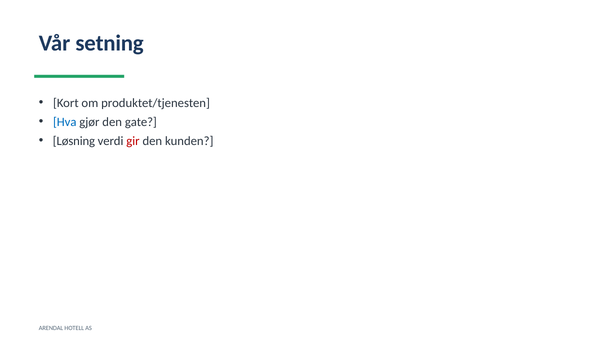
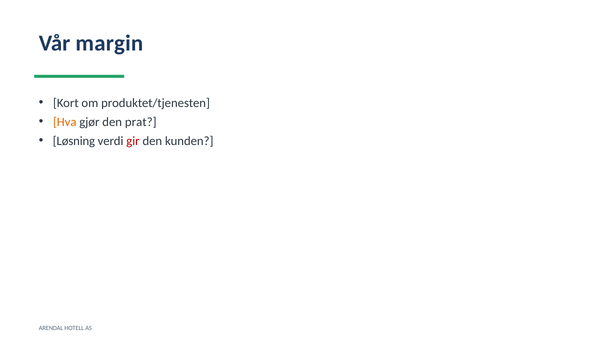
setning: setning -> margin
Hva colour: blue -> orange
gate: gate -> prat
